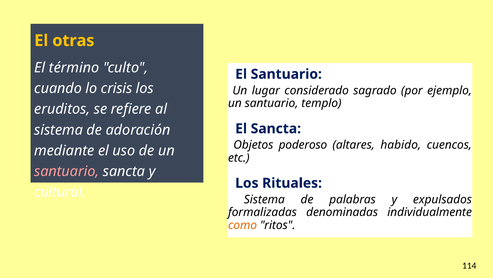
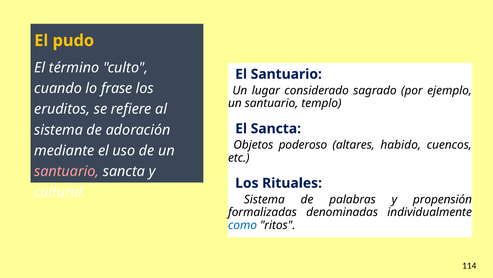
otras: otras -> pudo
crisis: crisis -> frase
expulsados: expulsados -> propensión
como colour: orange -> blue
